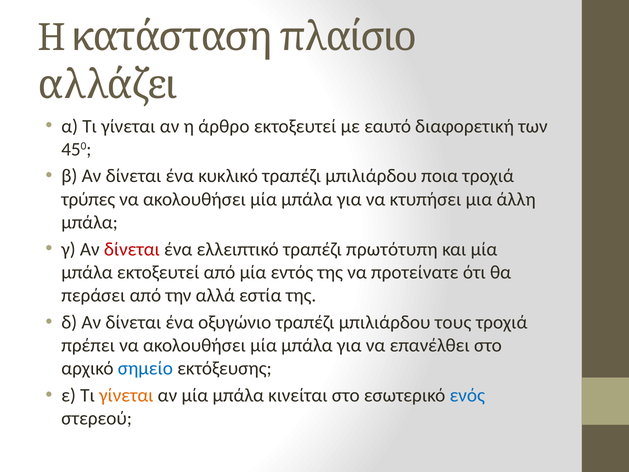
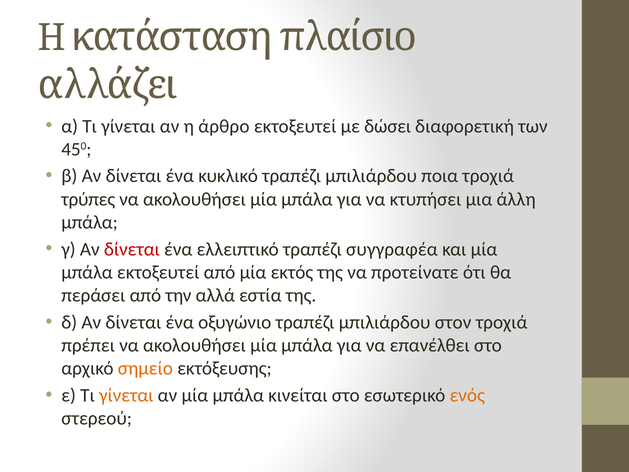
εαυτό: εαυτό -> δώσει
πρωτότυπη: πρωτότυπη -> συγγραφέα
εντός: εντός -> εκτός
τους: τους -> στον
σημείο colour: blue -> orange
ενός colour: blue -> orange
